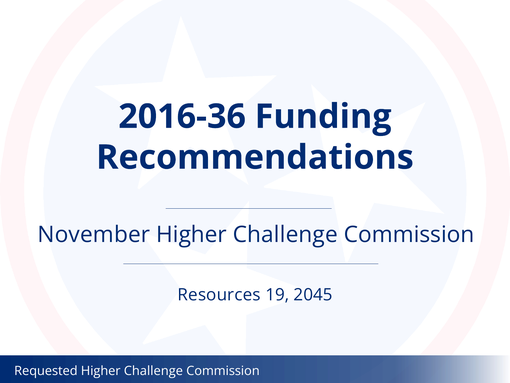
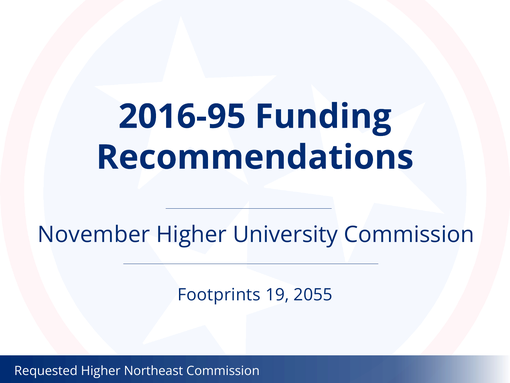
2016-36: 2016-36 -> 2016-95
Challenge at (285, 234): Challenge -> University
Resources: Resources -> Footprints
2045: 2045 -> 2055
Challenge at (153, 371): Challenge -> Northeast
